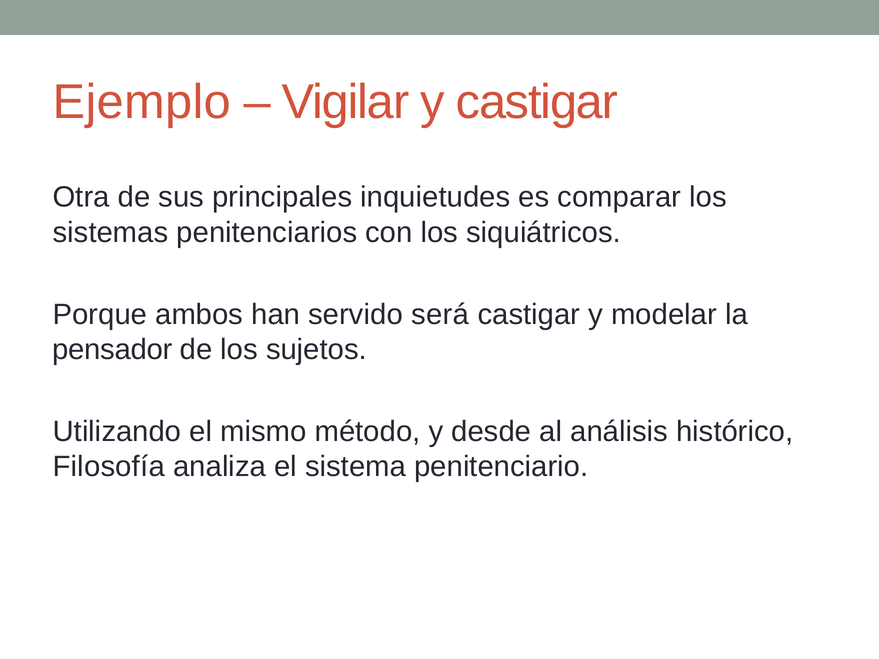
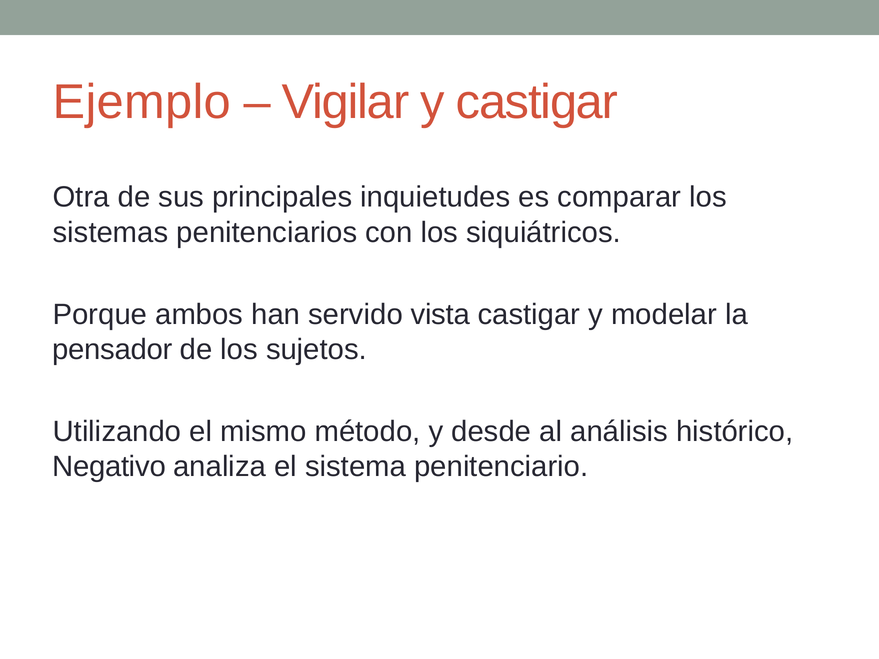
será: será -> vista
Filosofía: Filosofía -> Negativo
